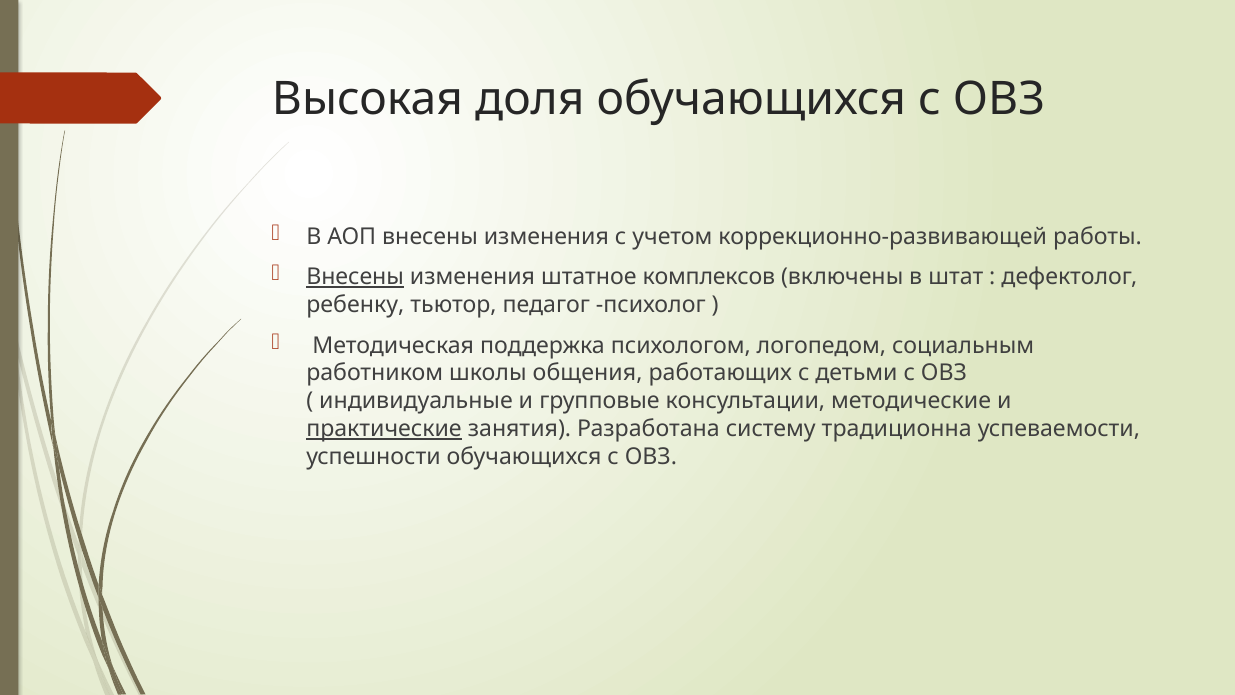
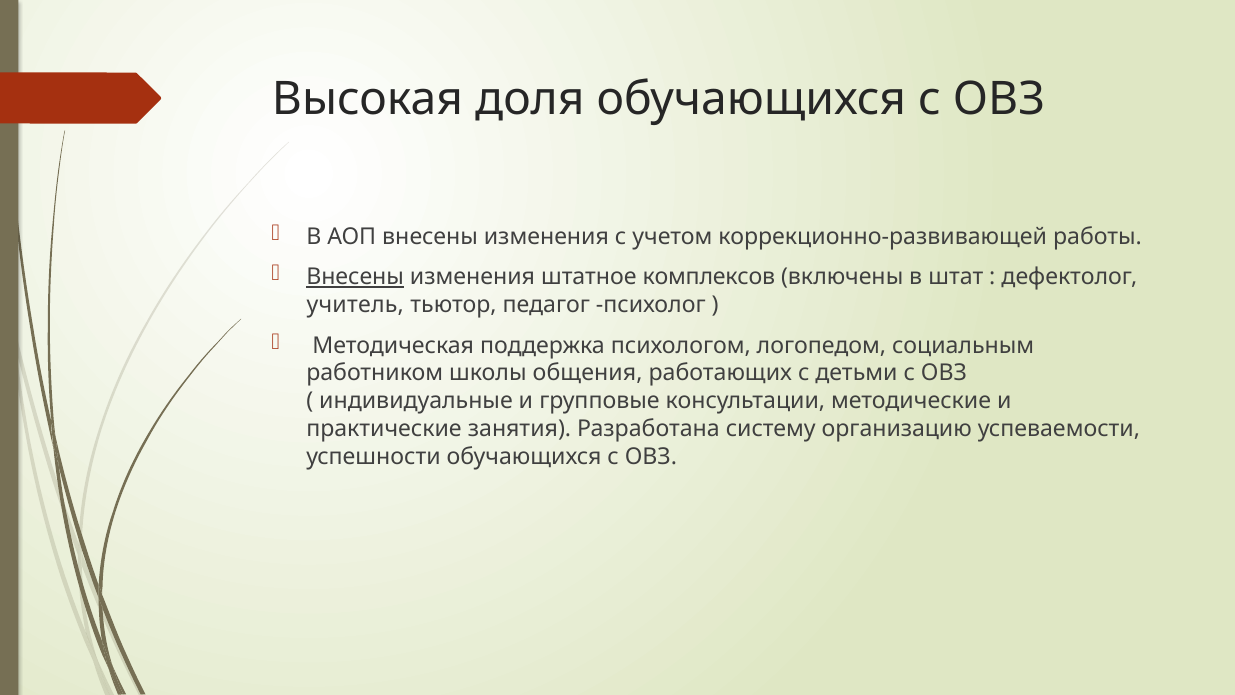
ребенку: ребенку -> учитель
практические underline: present -> none
традиционна: традиционна -> организацию
